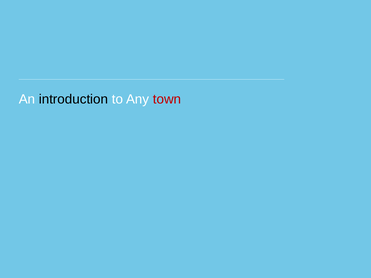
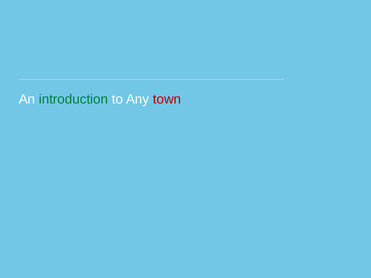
introduction colour: black -> green
